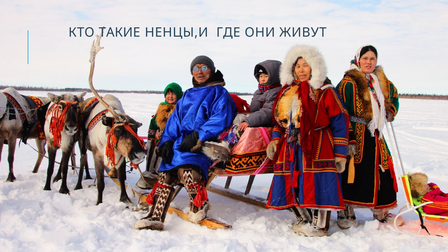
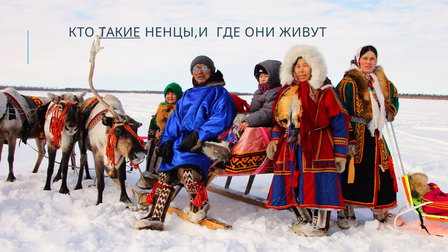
ТАКИЕ underline: none -> present
